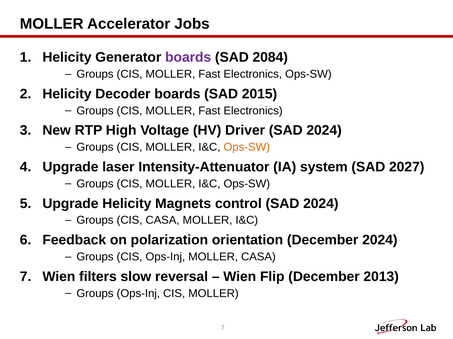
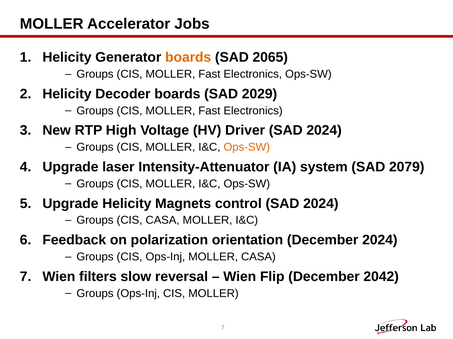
boards at (188, 57) colour: purple -> orange
2084: 2084 -> 2065
2015: 2015 -> 2029
2027: 2027 -> 2079
2013: 2013 -> 2042
